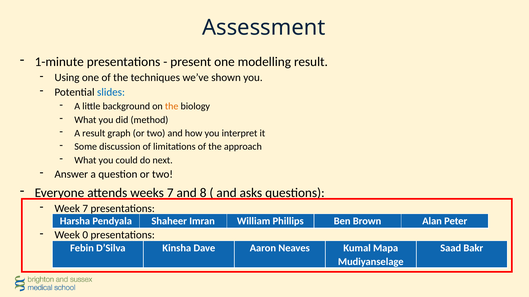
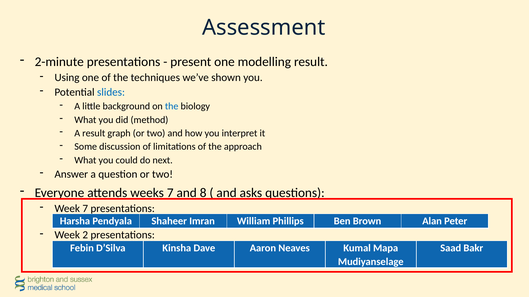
1-minute: 1-minute -> 2-minute
the at (172, 107) colour: orange -> blue
0: 0 -> 2
